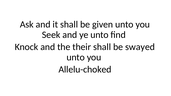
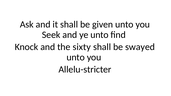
their: their -> sixty
Allelu-choked: Allelu-choked -> Allelu-stricter
